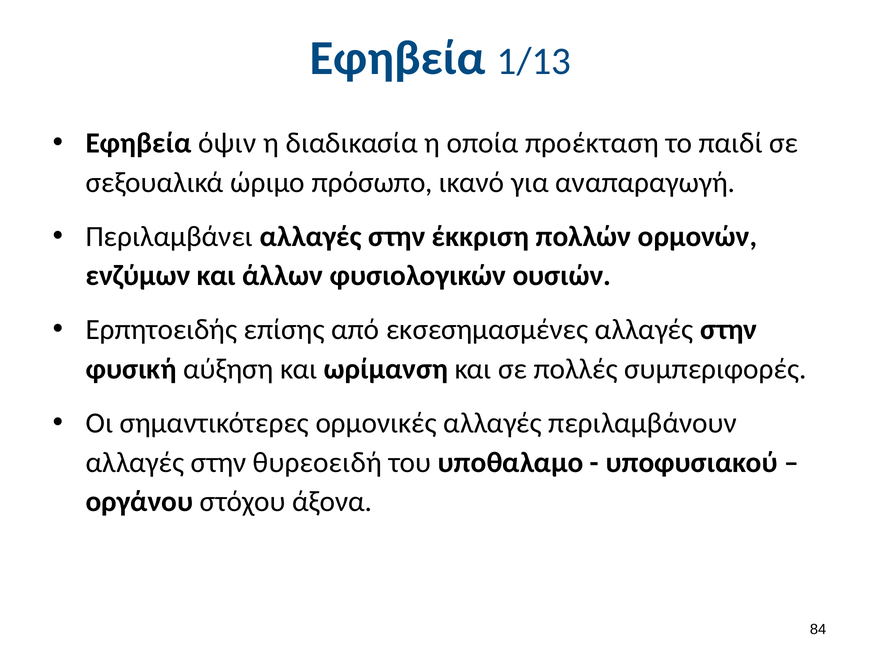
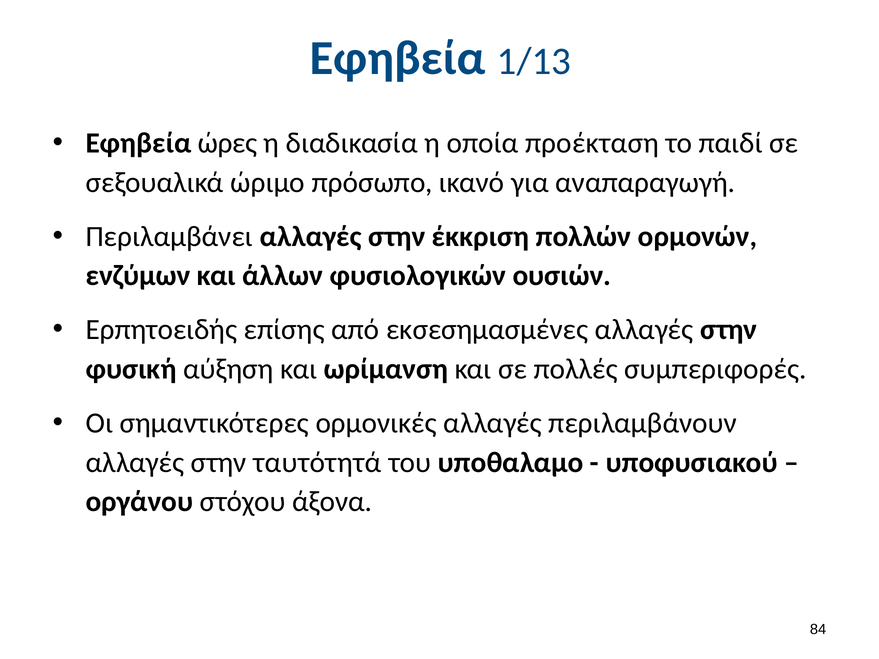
όψιν: όψιν -> ώρες
θυρεοειδή: θυρεοειδή -> ταυτότητά
